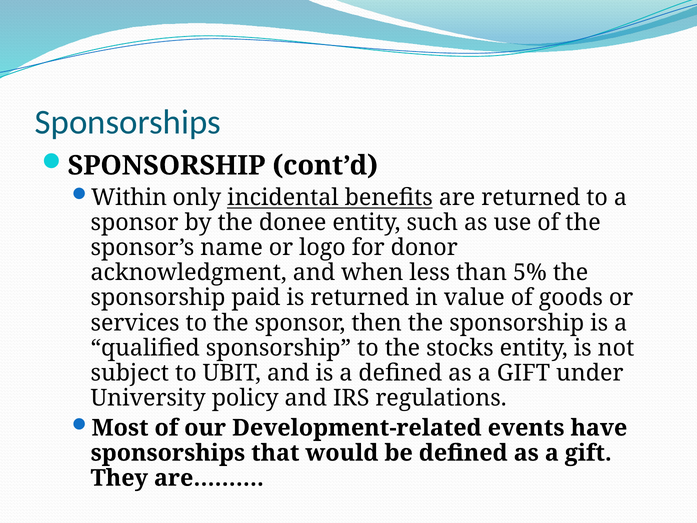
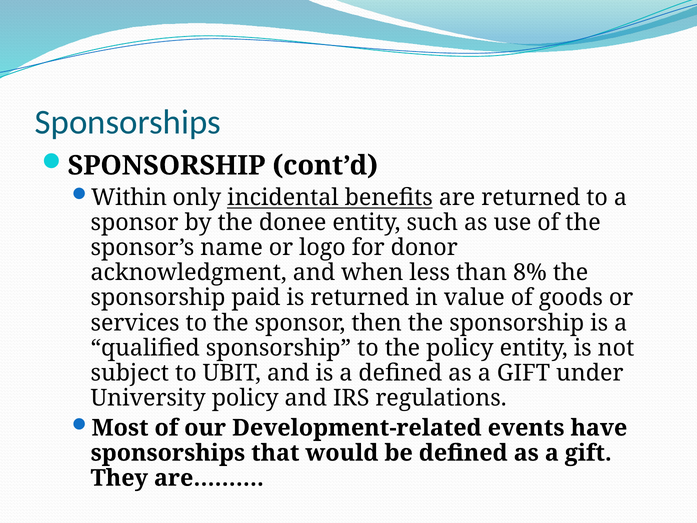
5%: 5% -> 8%
the stocks: stocks -> policy
